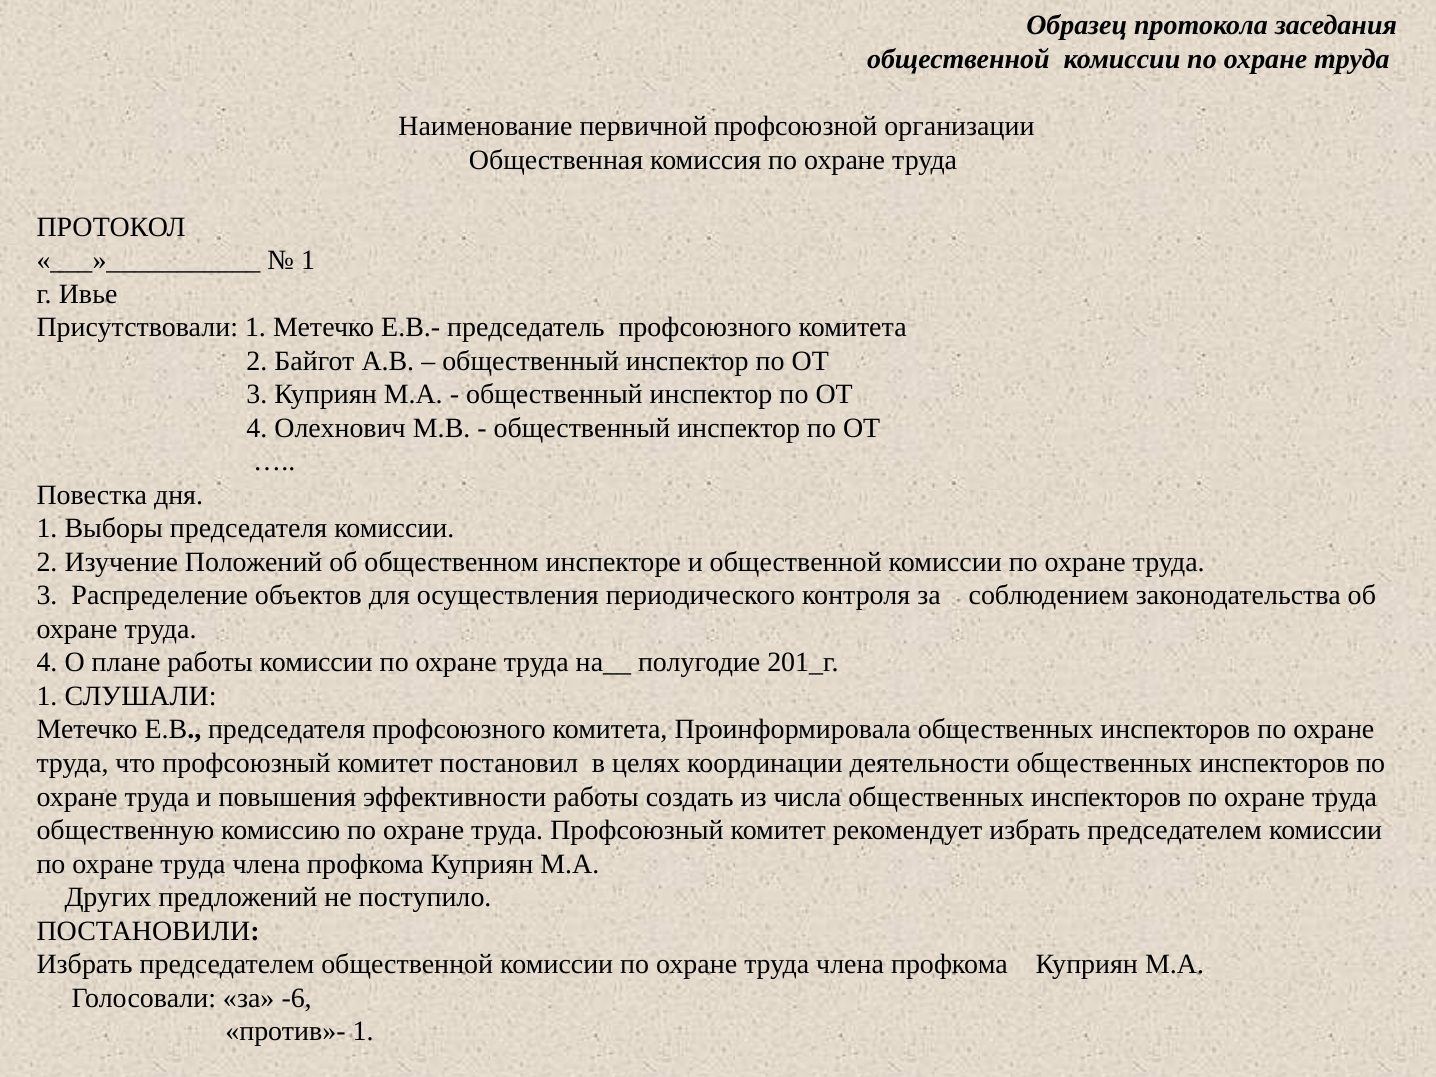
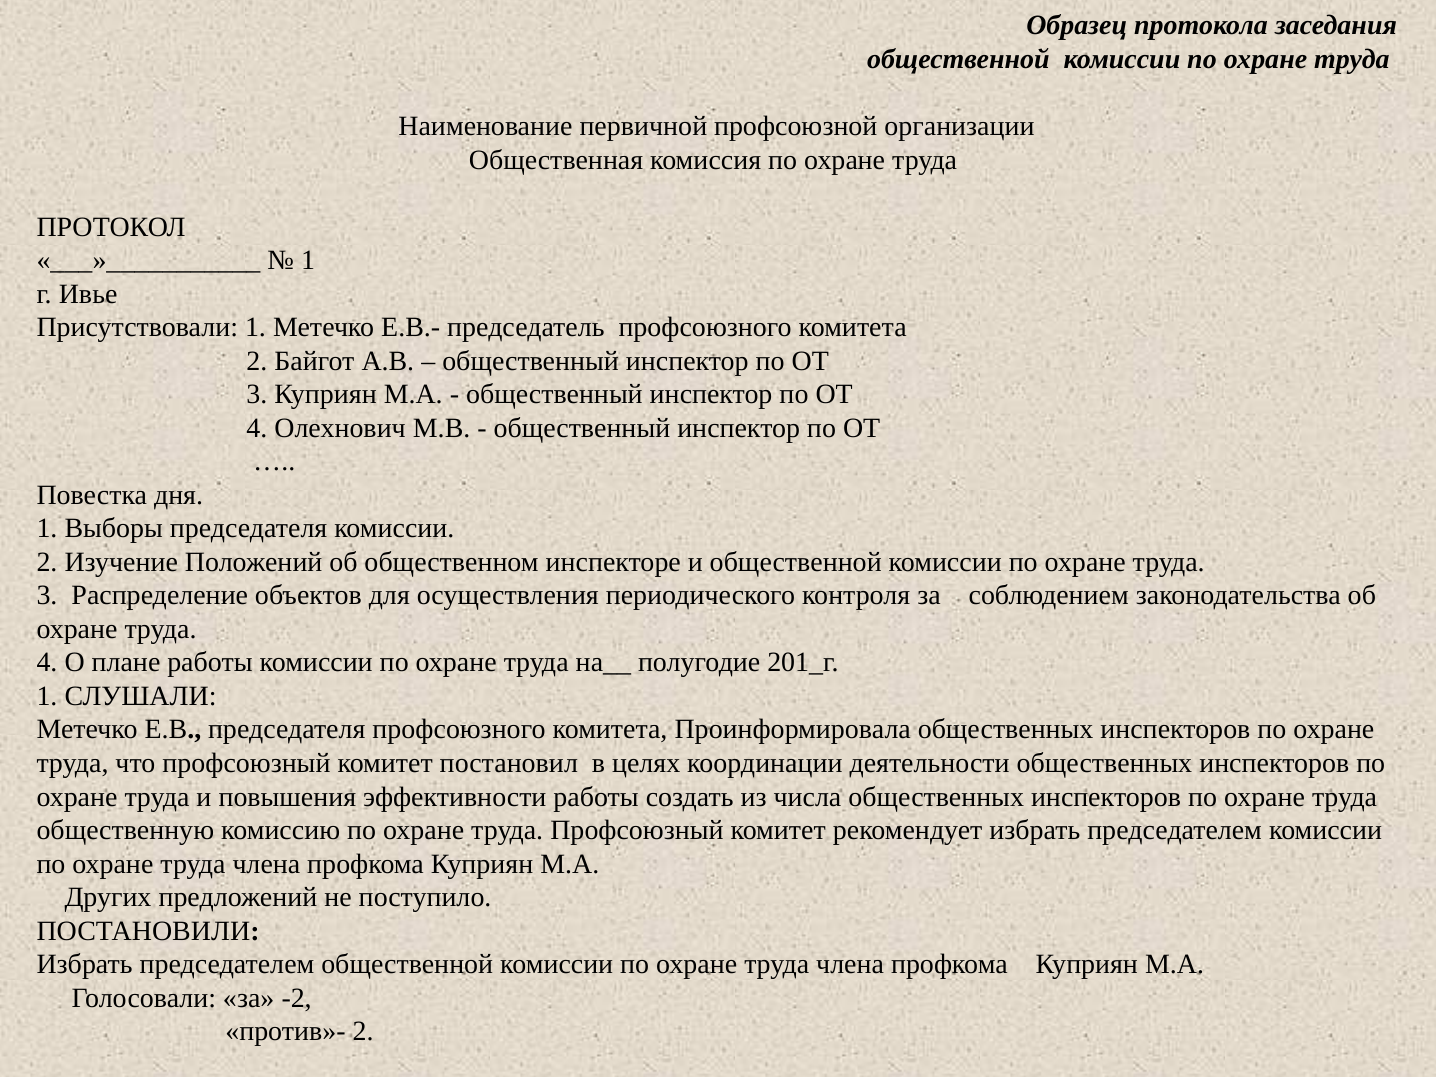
-6: -6 -> -2
против»- 1: 1 -> 2
